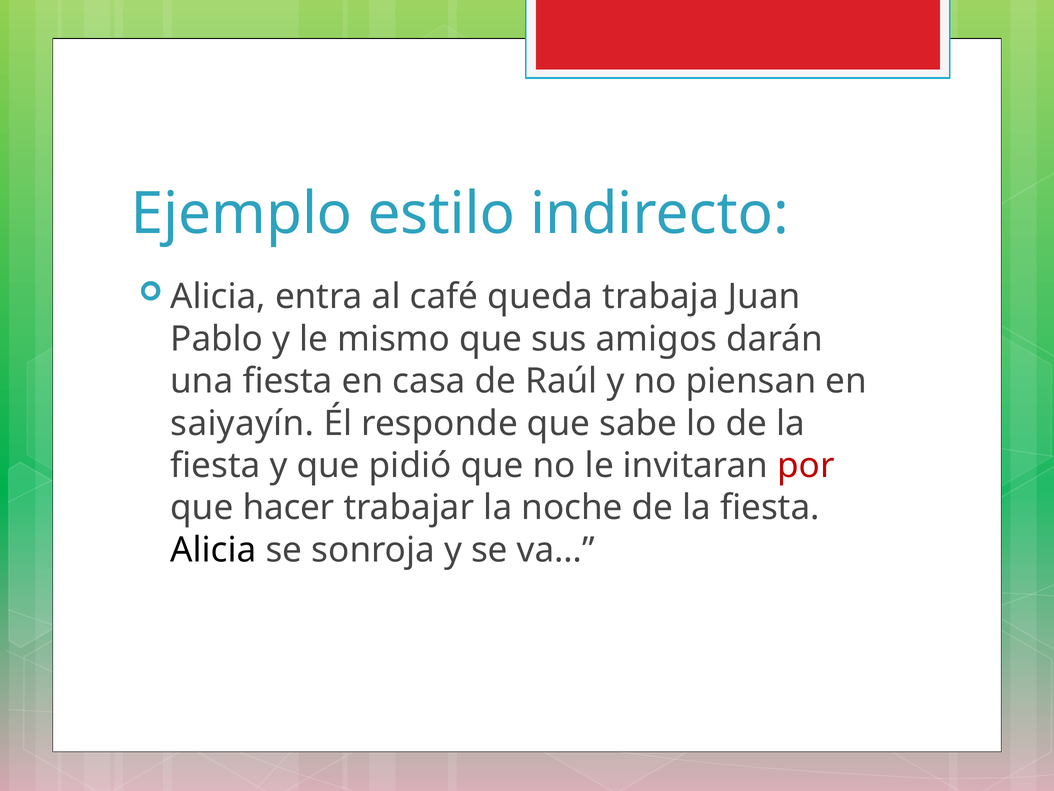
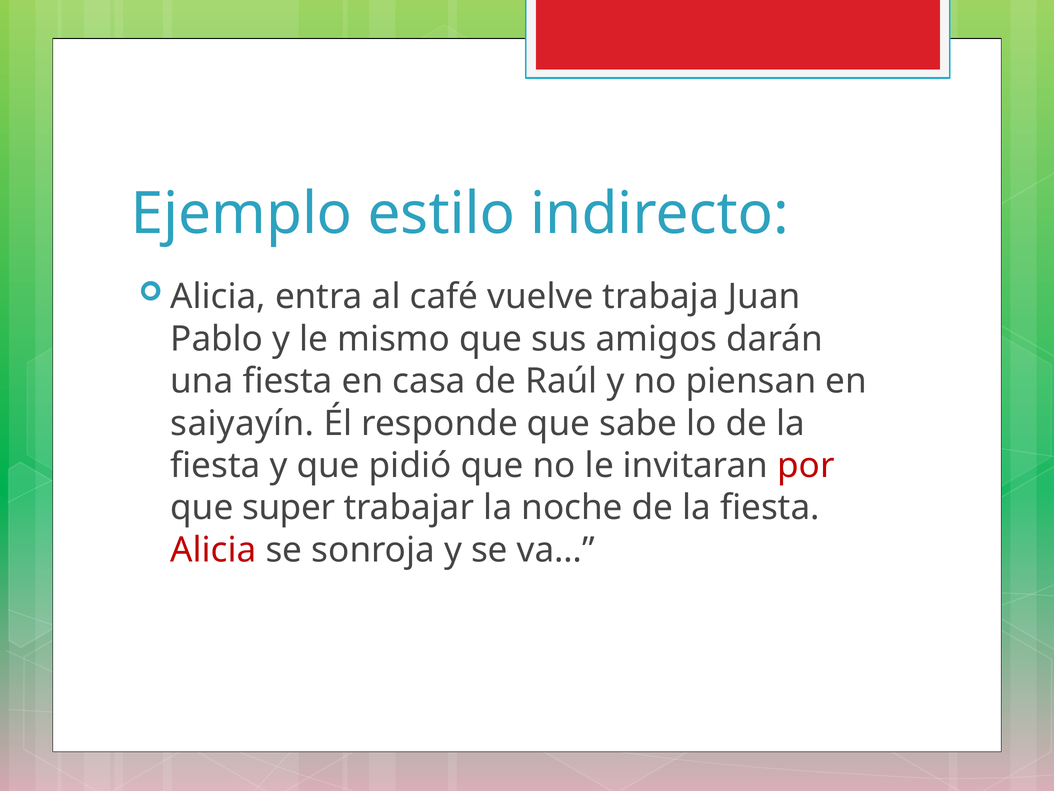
queda: queda -> vuelve
hacer: hacer -> super
Alicia at (213, 550) colour: black -> red
